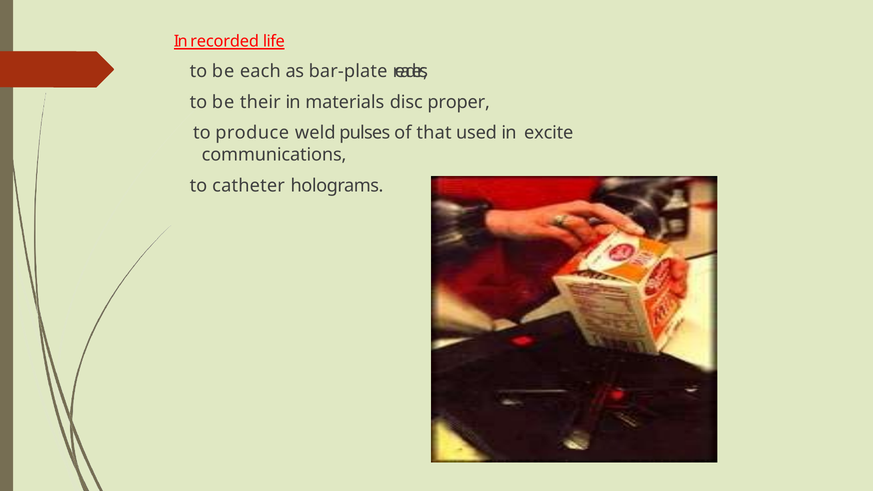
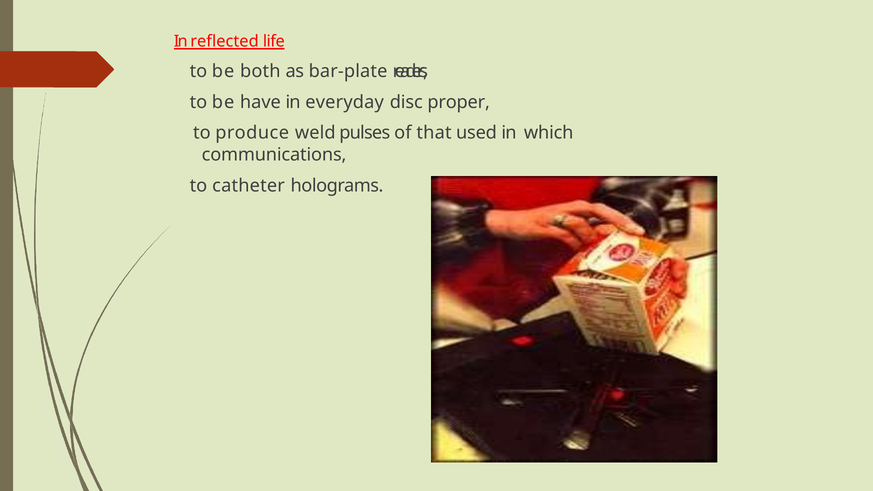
recorded: recorded -> reflected
each: each -> both
their: their -> have
materials: materials -> everyday
excite: excite -> which
